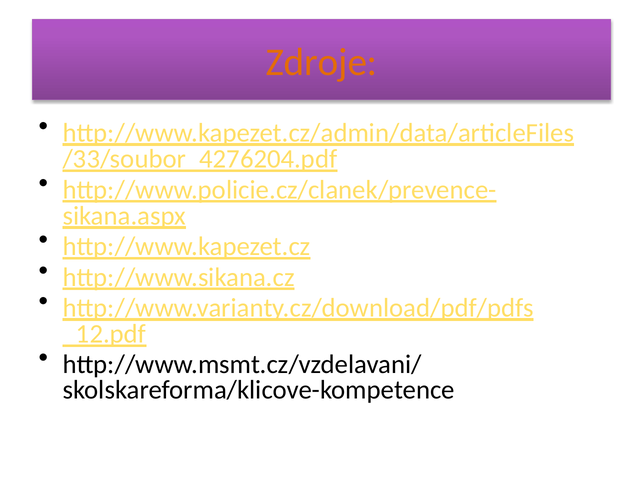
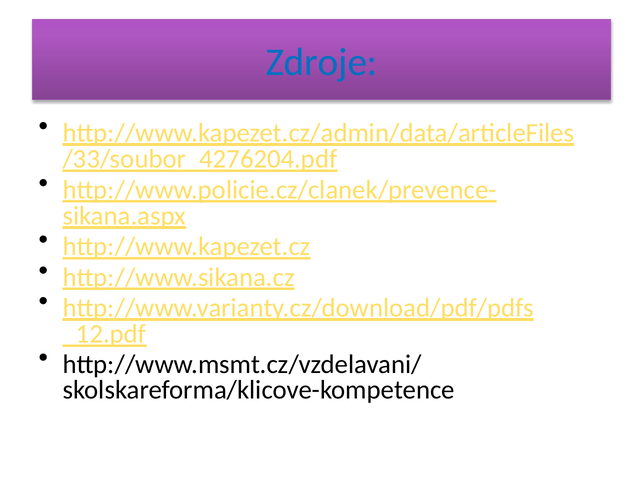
Zdroje colour: orange -> blue
